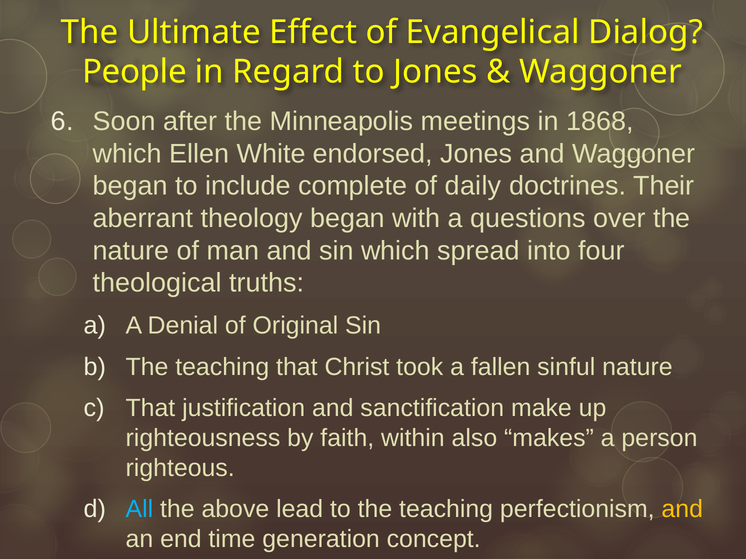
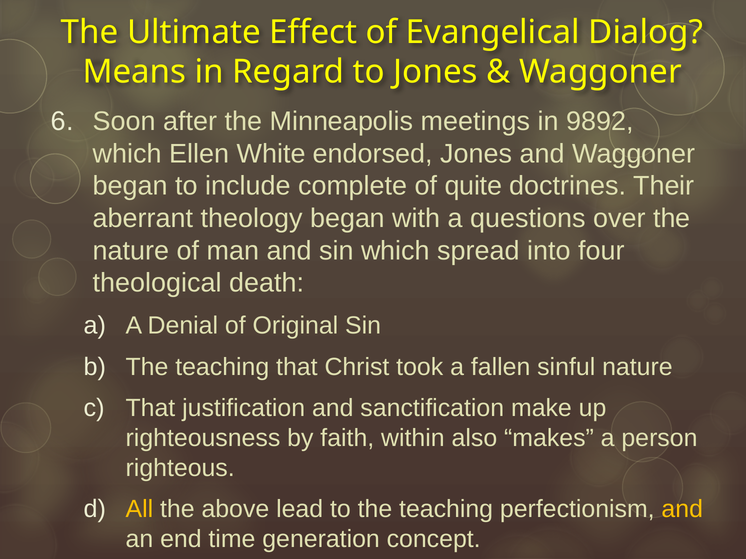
People: People -> Means
1868: 1868 -> 9892
daily: daily -> quite
truths: truths -> death
All colour: light blue -> yellow
